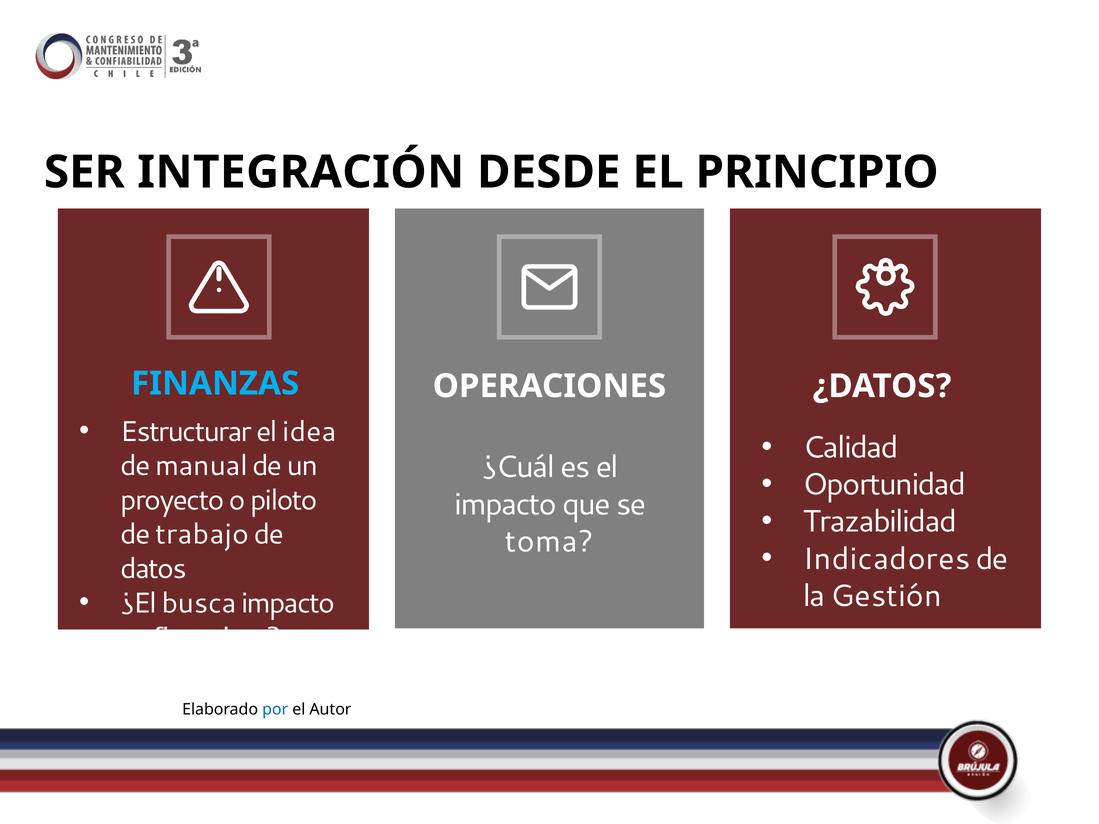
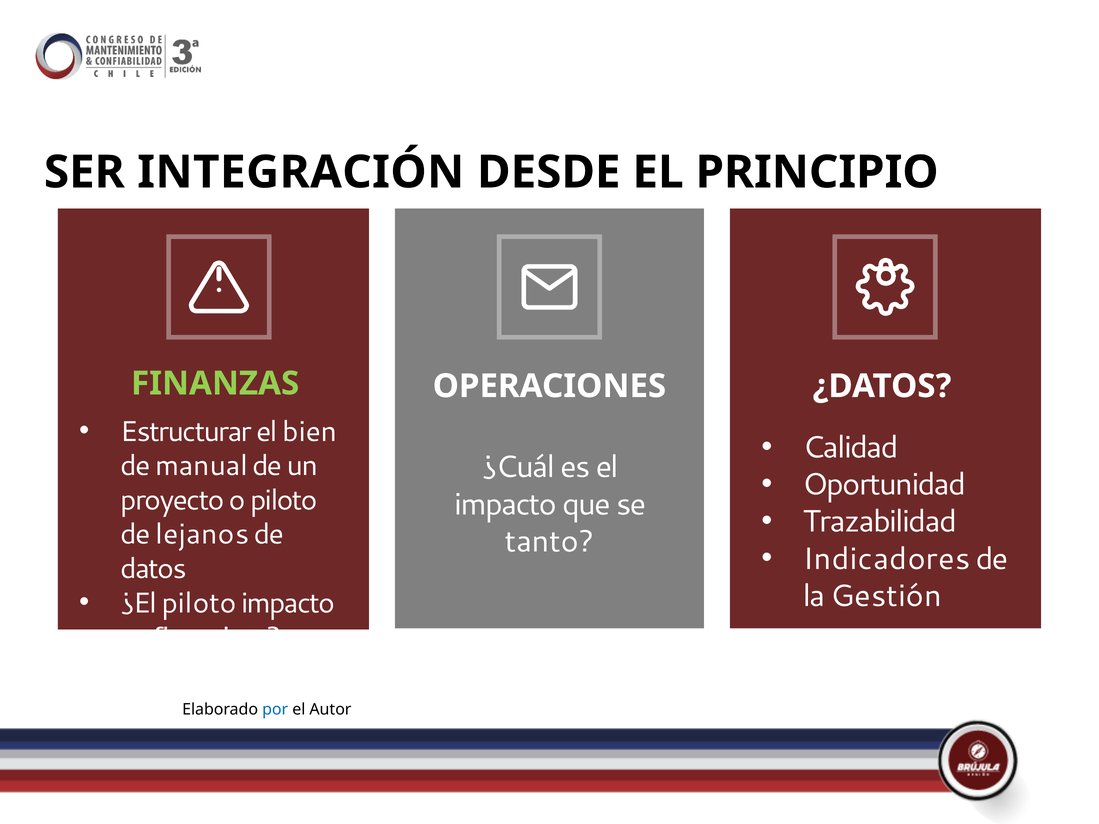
FINANZAS colour: light blue -> light green
idea: idea -> bien
trabajo: trabajo -> lejanos
toma: toma -> tanto
¿El busca: busca -> piloto
